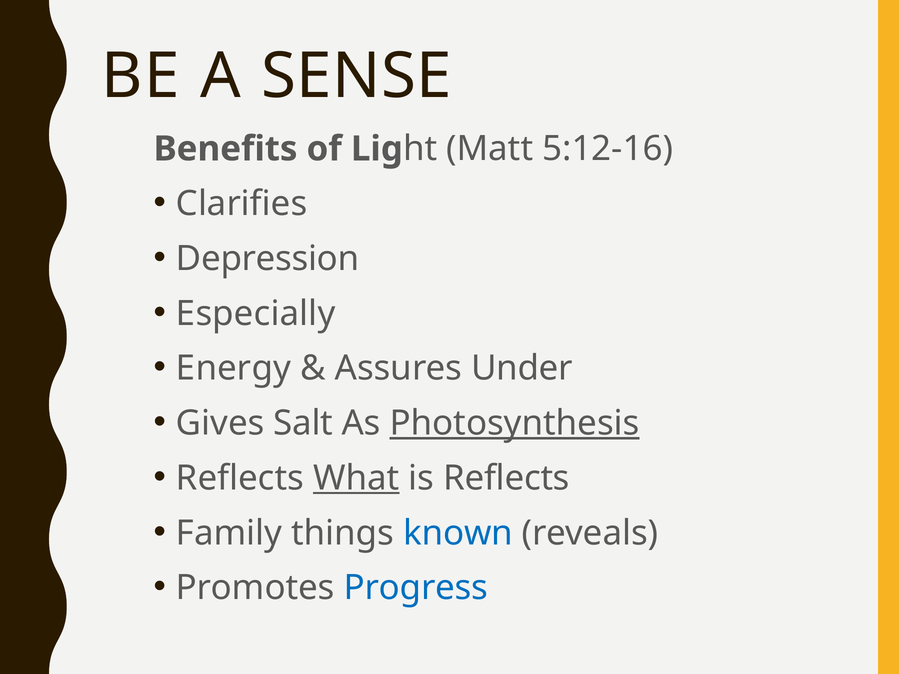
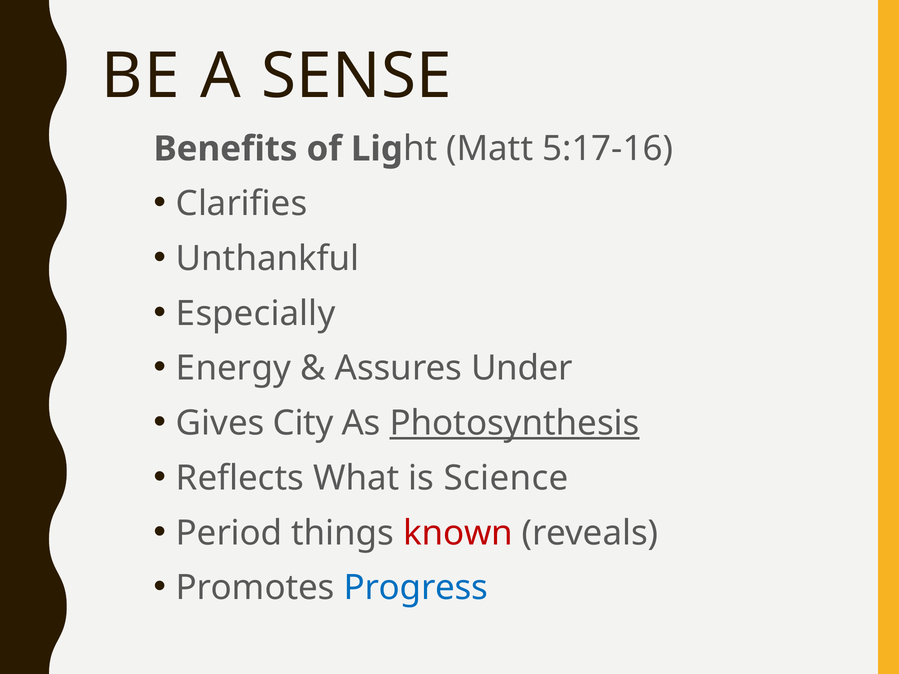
5:12-16: 5:12-16 -> 5:17-16
Depression: Depression -> Unthankful
Salt: Salt -> City
What underline: present -> none
is Reflects: Reflects -> Science
Family: Family -> Period
known colour: blue -> red
